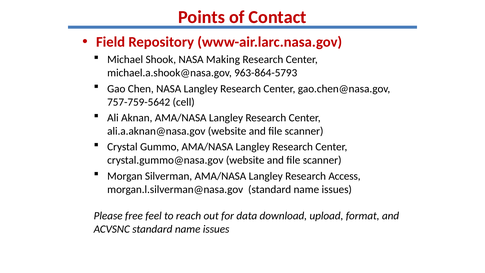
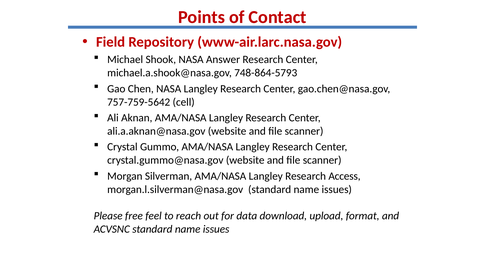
Making: Making -> Answer
963-864-5793: 963-864-5793 -> 748-864-5793
